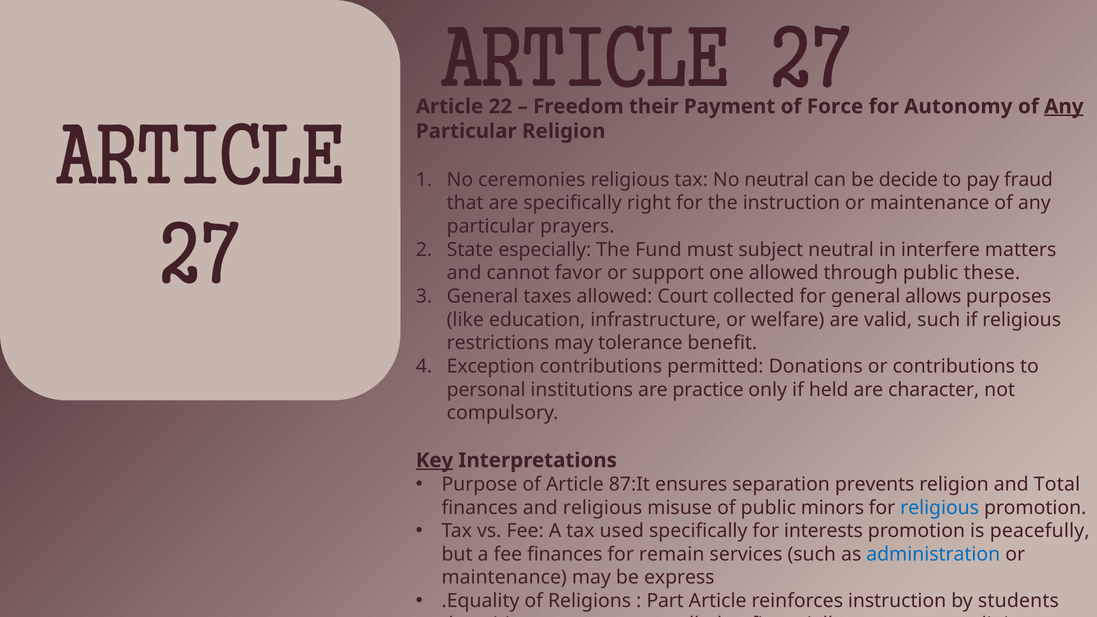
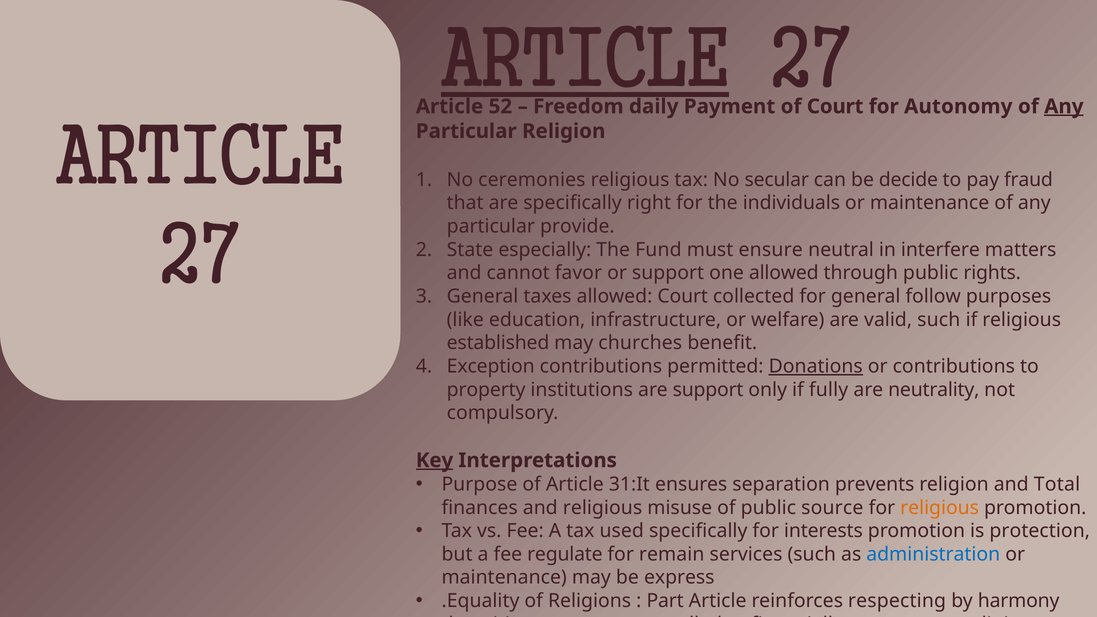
ARTICLE at (585, 59) underline: none -> present
22: 22 -> 52
Freedom their: their -> daily
of Force: Force -> Court
No neutral: neutral -> secular
the instruction: instruction -> individuals
prayers: prayers -> provide
subject: subject -> ensure
these: these -> rights
allows: allows -> follow
restrictions: restrictions -> established
tolerance: tolerance -> churches
Donations underline: none -> present
personal: personal -> property
are practice: practice -> support
held: held -> fully
character: character -> neutrality
87:It: 87:It -> 31:It
minors: minors -> source
religious at (940, 508) colour: blue -> orange
peacefully: peacefully -> protection
fee finances: finances -> regulate
reinforces instruction: instruction -> respecting
students: students -> harmony
